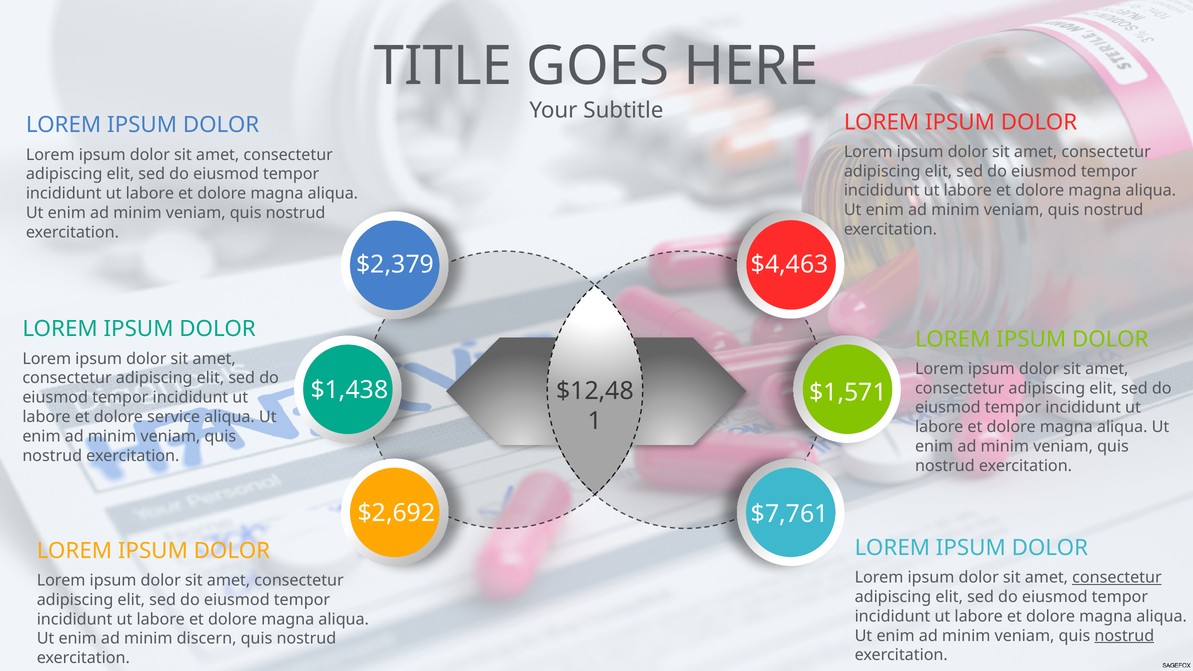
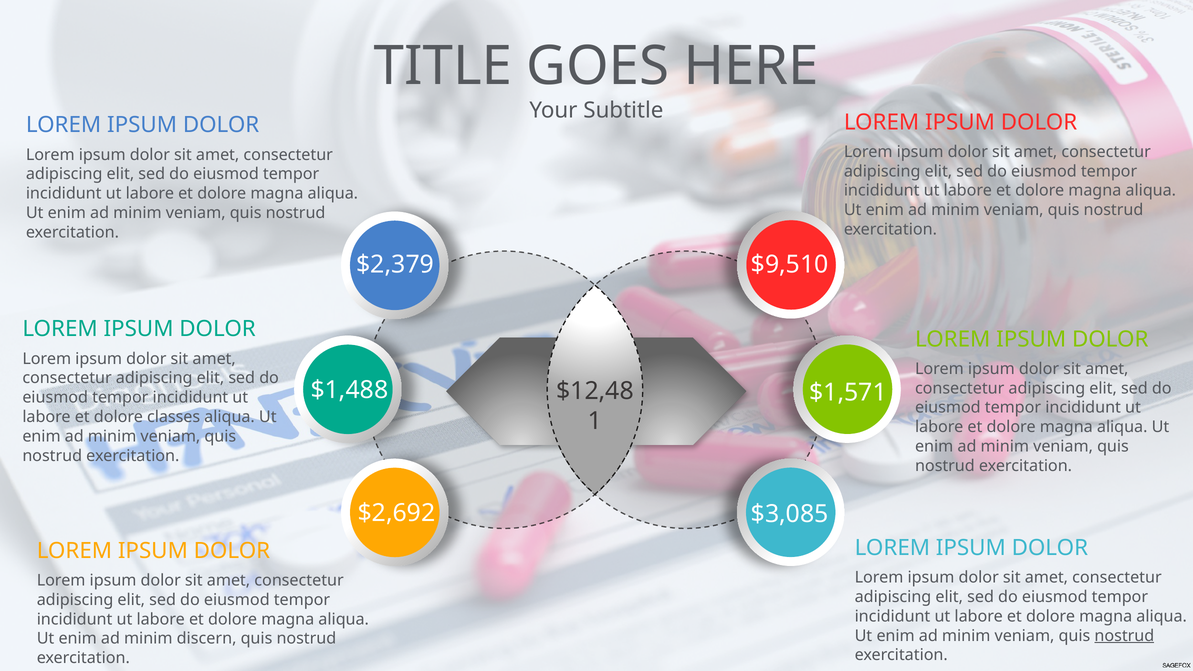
$4,463: $4,463 -> $9,510
$1,438: $1,438 -> $1,488
service: service -> classes
$7,761: $7,761 -> $3,085
consectetur at (1117, 578) underline: present -> none
